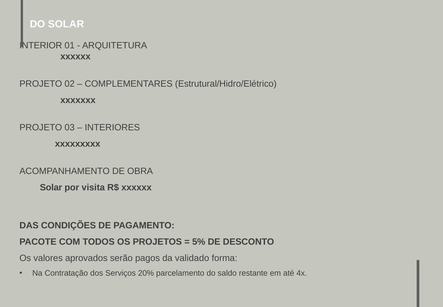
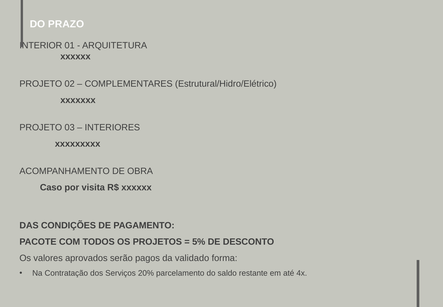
DO SOLAR: SOLAR -> PRAZO
Solar at (51, 187): Solar -> Caso
